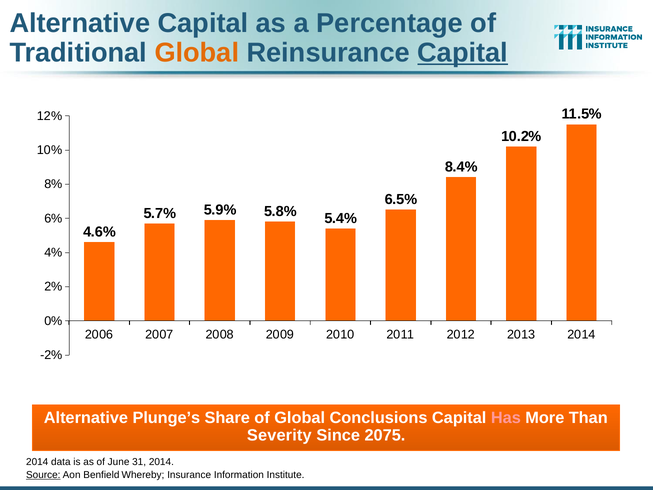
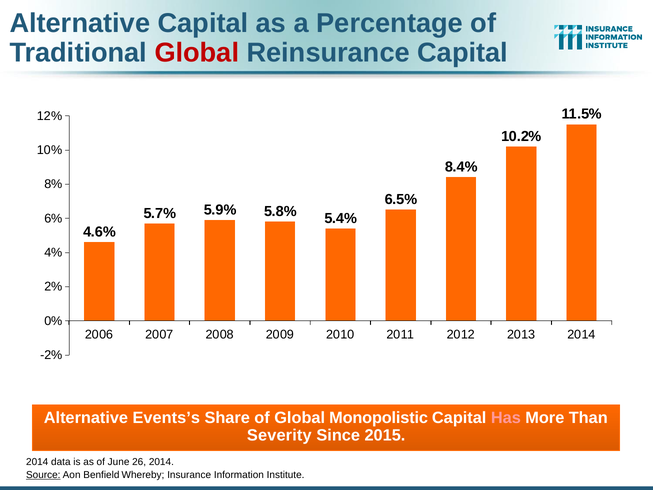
Global at (197, 53) colour: orange -> red
Capital at (463, 53) underline: present -> none
Plunge’s: Plunge’s -> Events’s
Conclusions: Conclusions -> Monopolistic
2075: 2075 -> 2015
31: 31 -> 26
